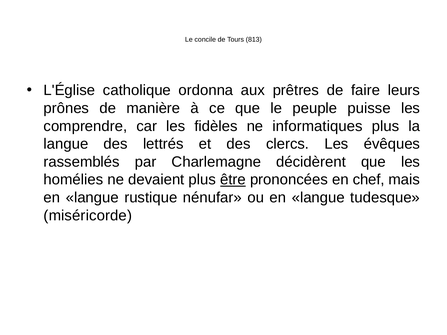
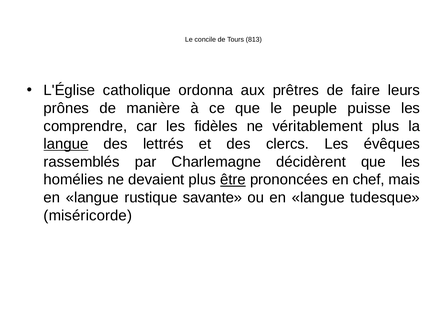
informatiques: informatiques -> véritablement
langue at (66, 144) underline: none -> present
nénufar: nénufar -> savante
